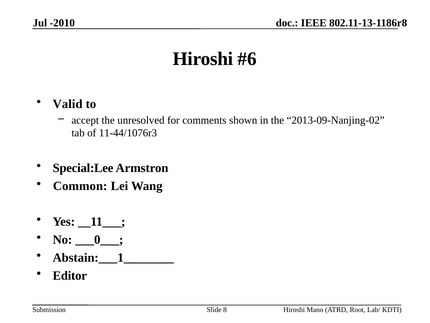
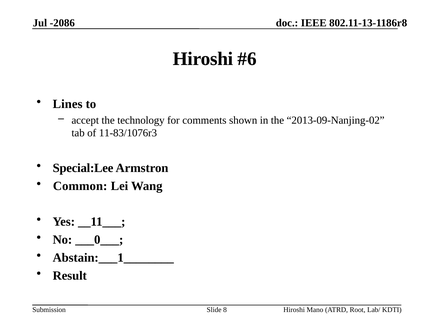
-2010: -2010 -> -2086
Valid: Valid -> Lines
unresolved: unresolved -> technology
11-44/1076r3: 11-44/1076r3 -> 11-83/1076r3
Editor: Editor -> Result
